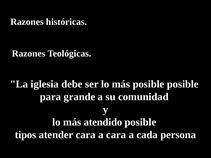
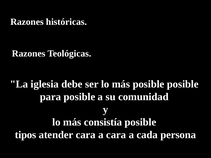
para grande: grande -> posible
atendido: atendido -> consistía
